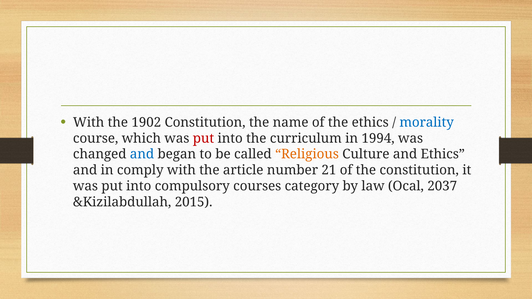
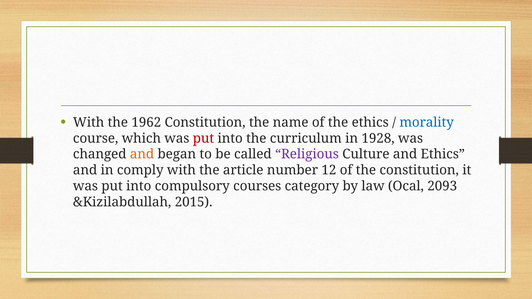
1902: 1902 -> 1962
1994: 1994 -> 1928
and at (142, 154) colour: blue -> orange
Religious colour: orange -> purple
21: 21 -> 12
2037: 2037 -> 2093
